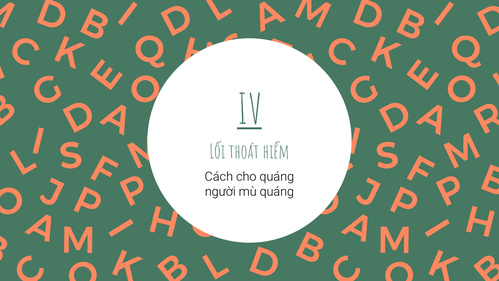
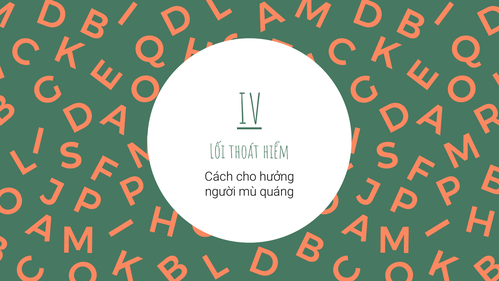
cho quáng: quáng -> hưởng
